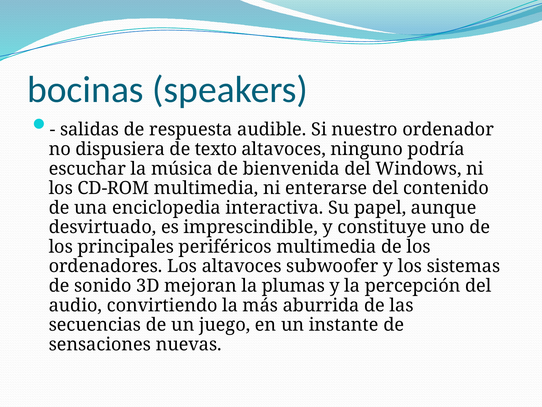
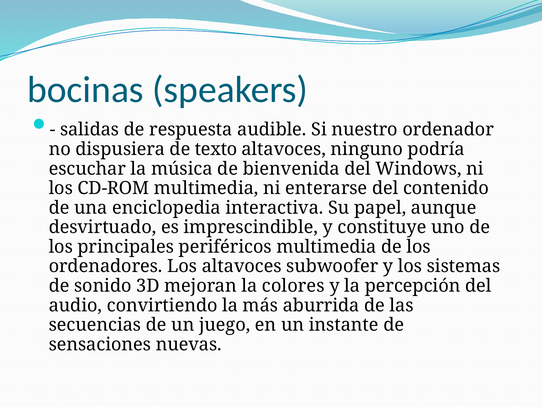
plumas: plumas -> colores
